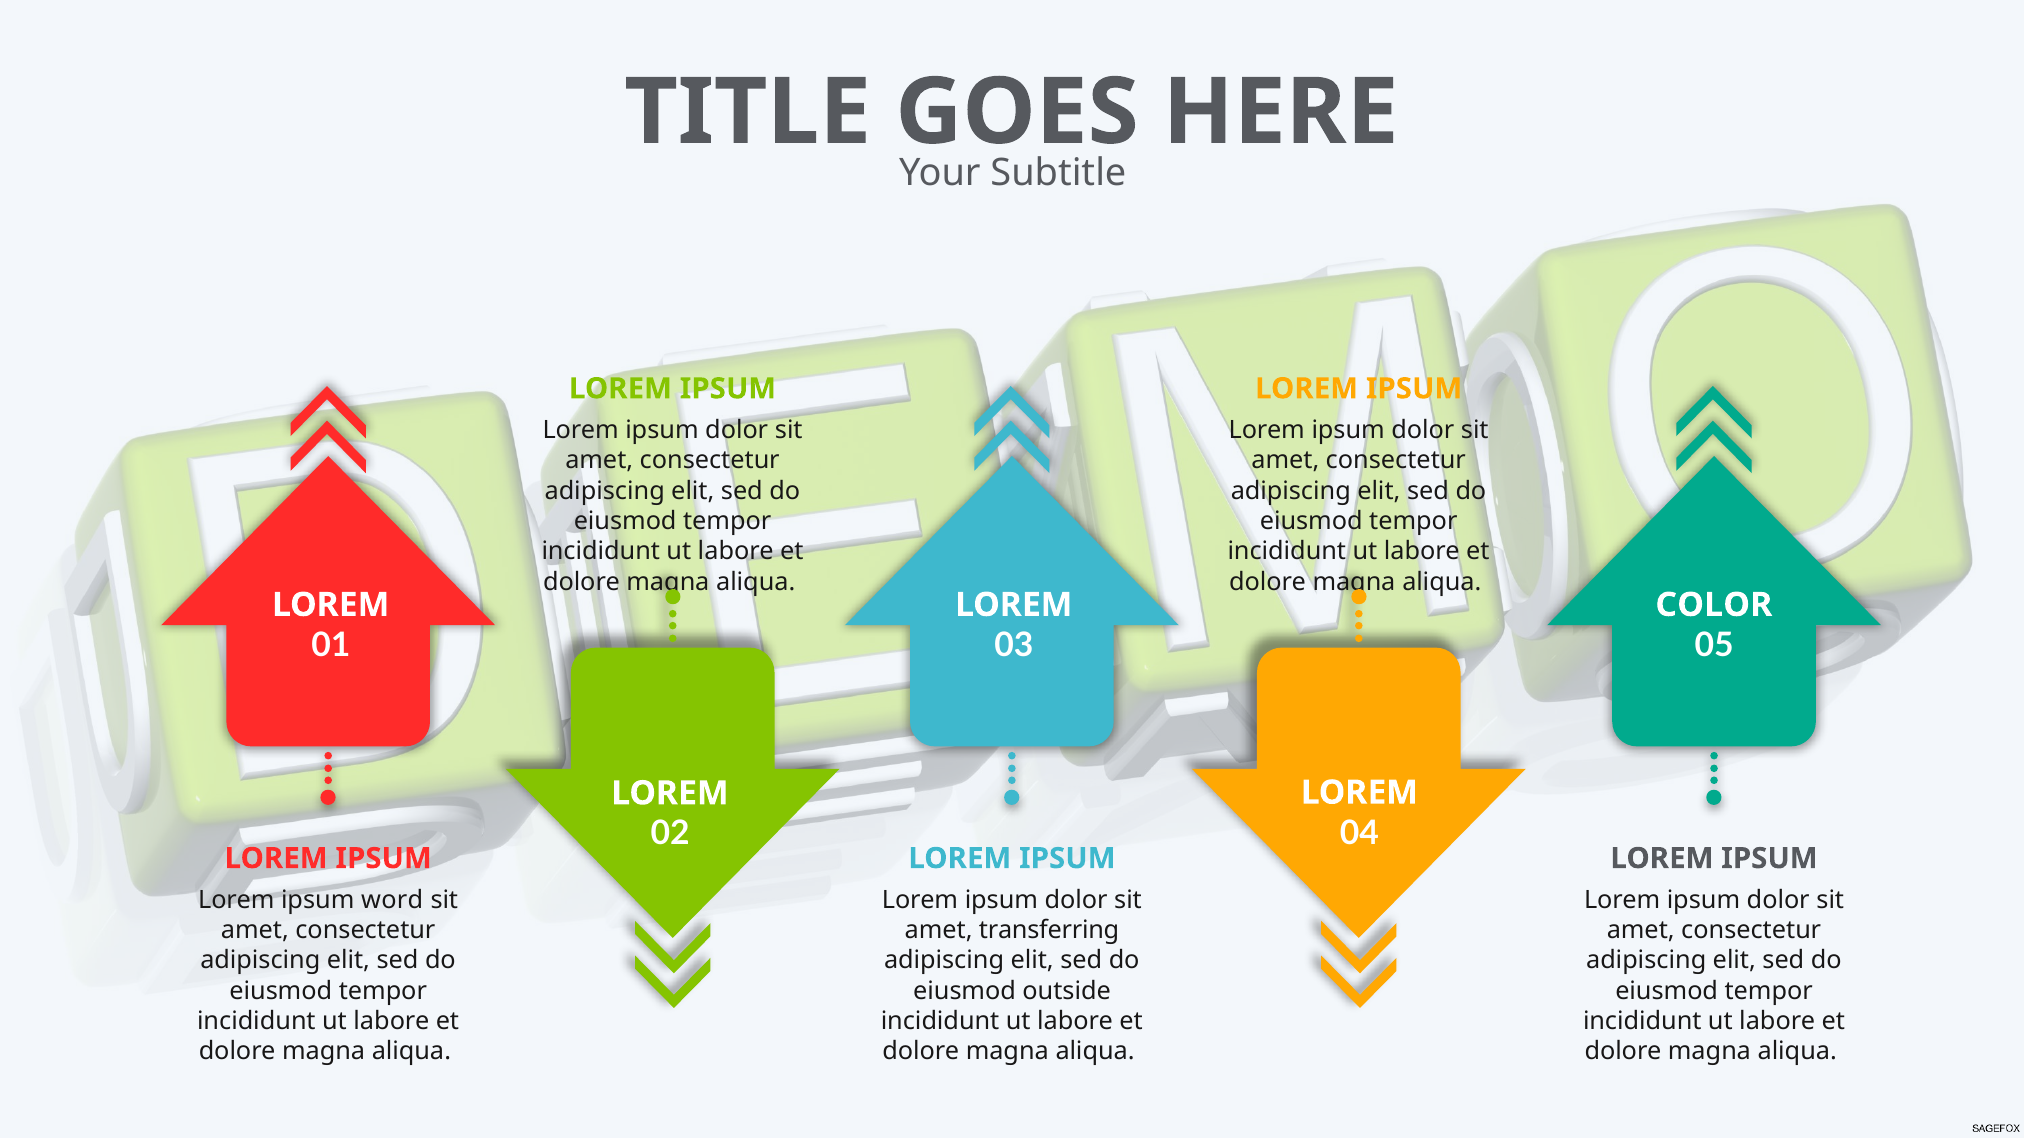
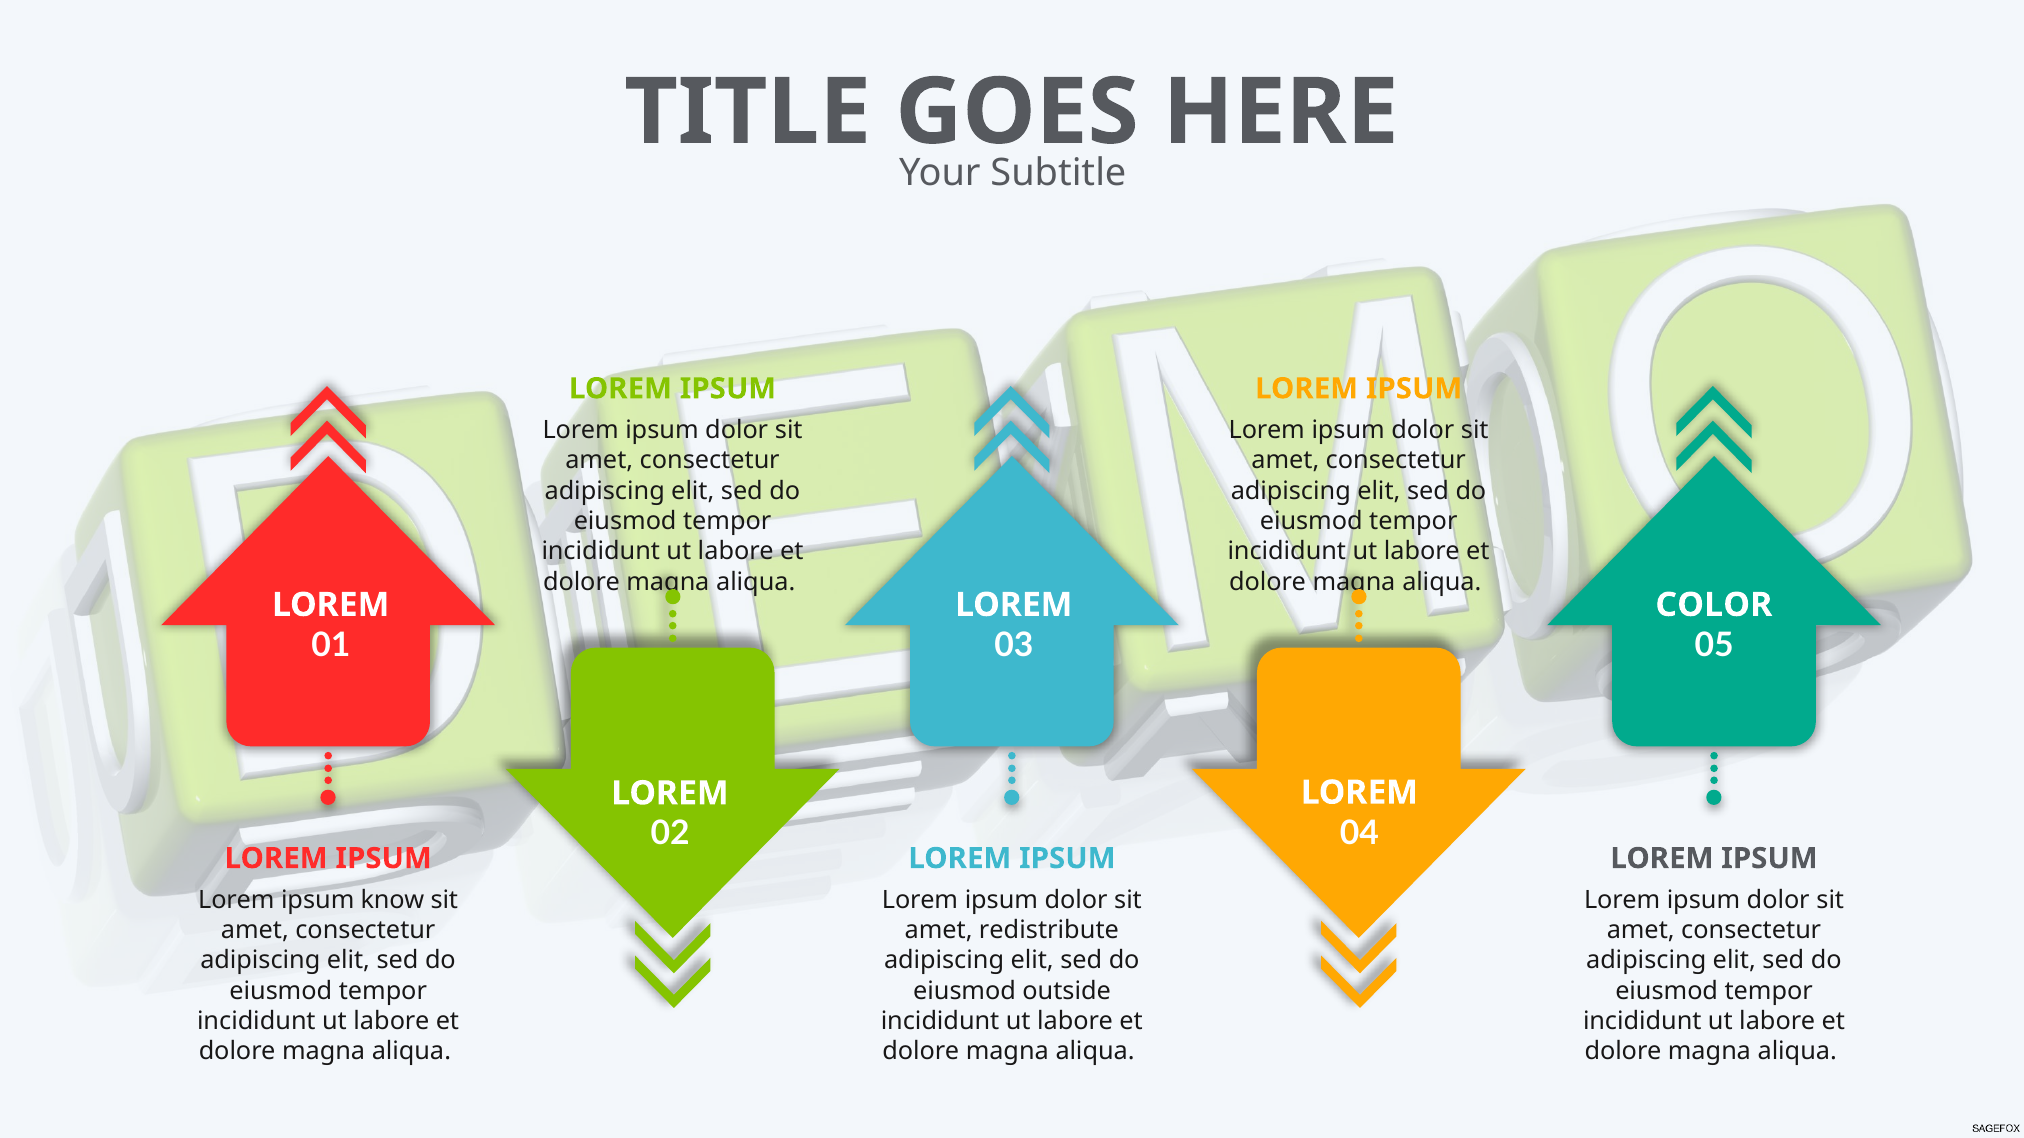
word: word -> know
transferring: transferring -> redistribute
